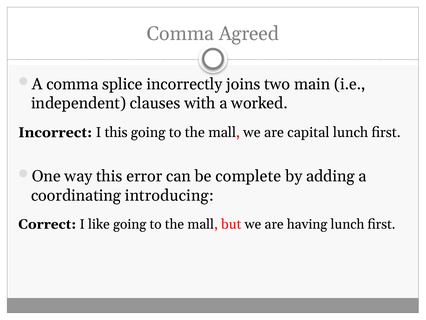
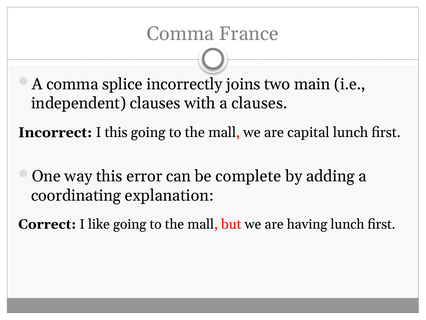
Agreed: Agreed -> France
a worked: worked -> clauses
introducing: introducing -> explanation
